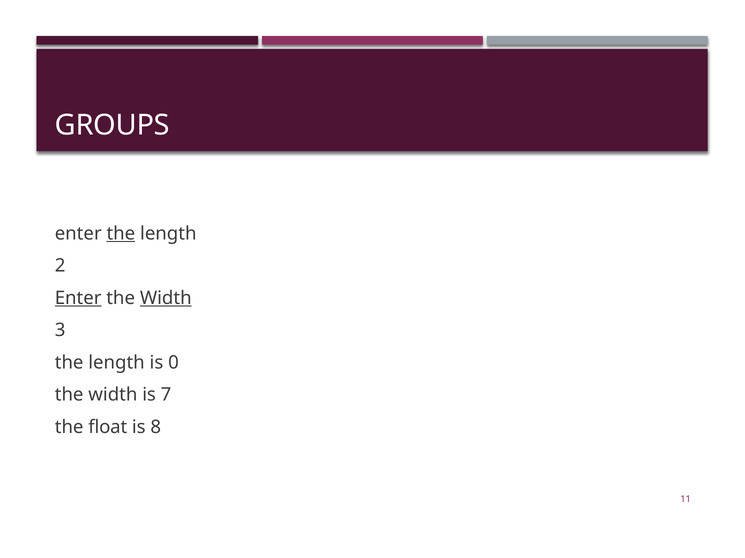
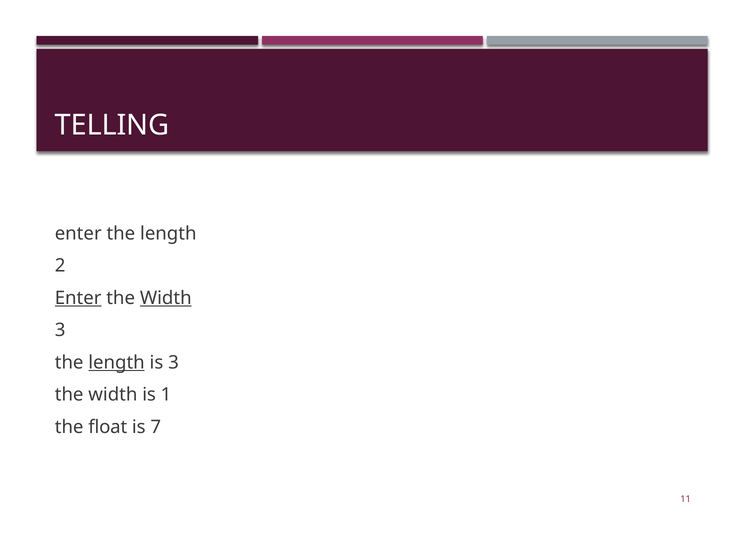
GROUPS: GROUPS -> TELLING
the at (121, 234) underline: present -> none
length at (117, 363) underline: none -> present
is 0: 0 -> 3
7: 7 -> 1
8: 8 -> 7
